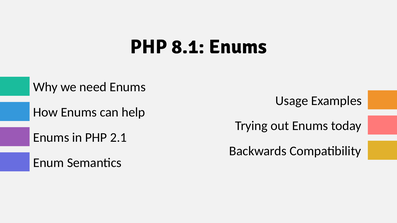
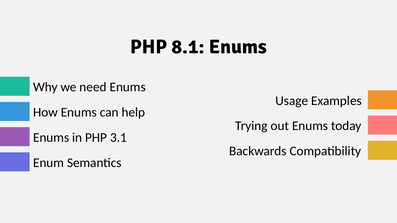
2.1: 2.1 -> 3.1
